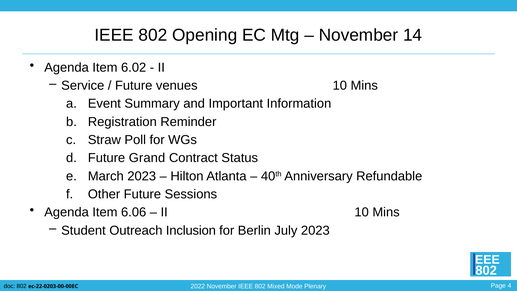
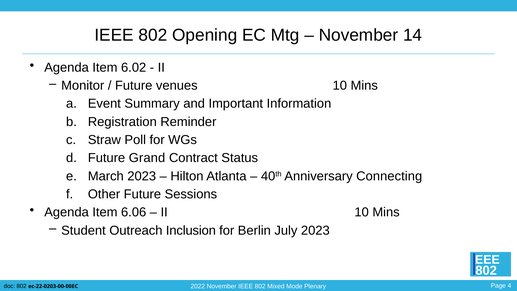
Service: Service -> Monitor
Refundable: Refundable -> Connecting
